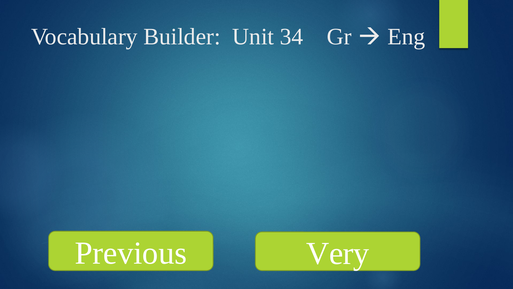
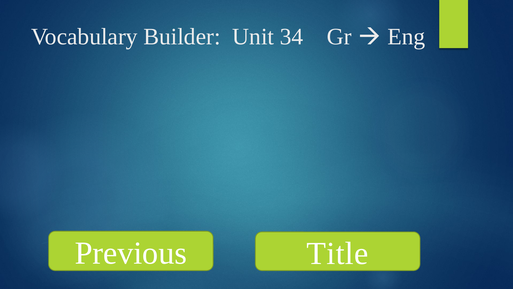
Very: Very -> Title
